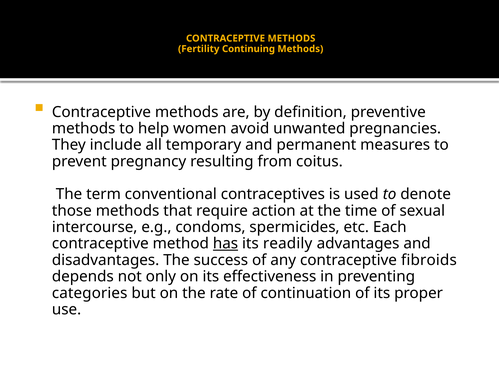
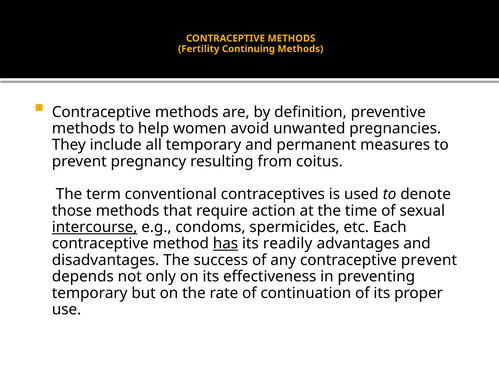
intercourse underline: none -> present
contraceptive fibroids: fibroids -> prevent
categories at (90, 293): categories -> temporary
